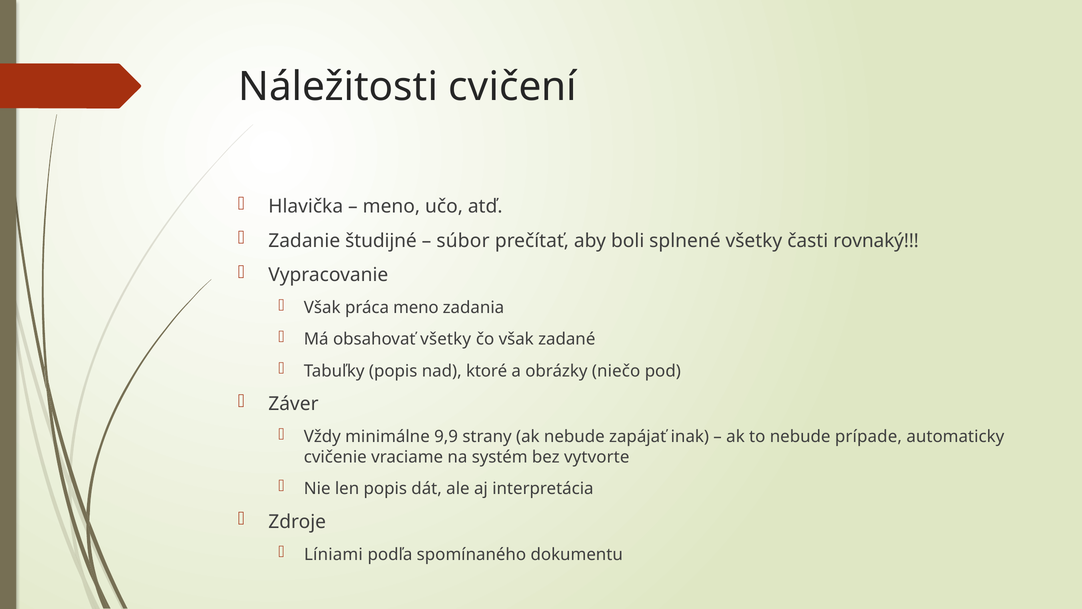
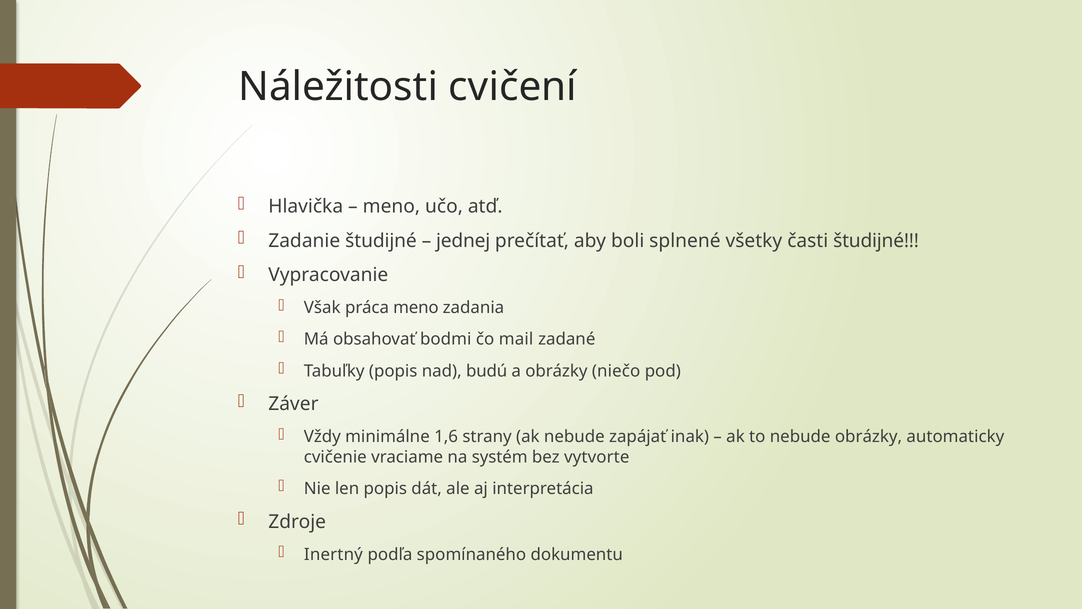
súbor: súbor -> jednej
časti rovnaký: rovnaký -> študijné
obsahovať všetky: všetky -> bodmi
čo však: však -> mail
ktoré: ktoré -> budú
9,9: 9,9 -> 1,6
nebude prípade: prípade -> obrázky
Líniami: Líniami -> Inertný
